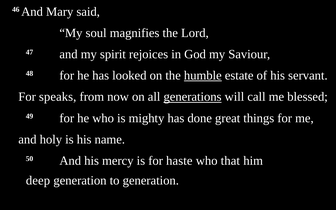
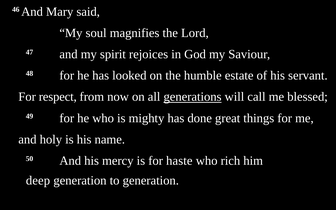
humble underline: present -> none
speaks: speaks -> respect
that: that -> rich
